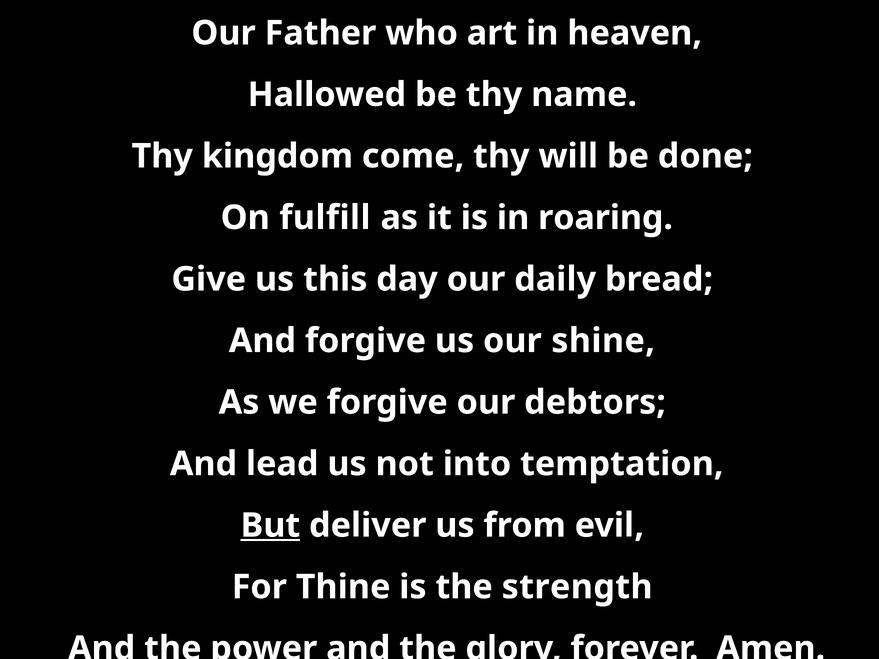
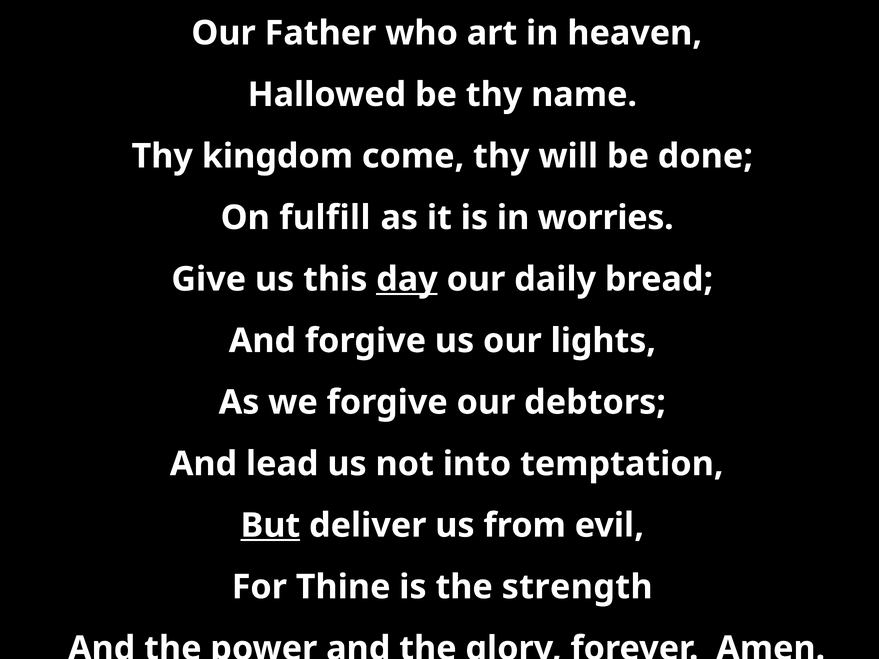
roaring: roaring -> worries
day underline: none -> present
shine: shine -> lights
